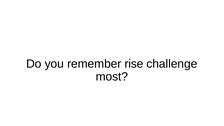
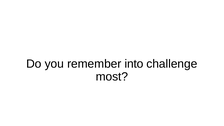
rise: rise -> into
